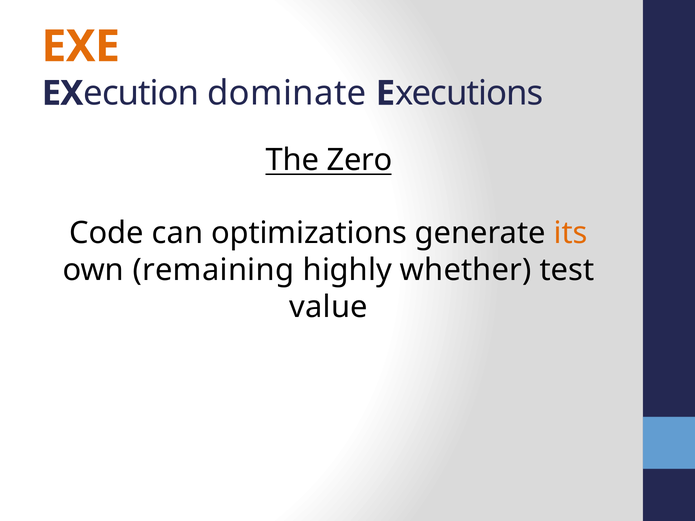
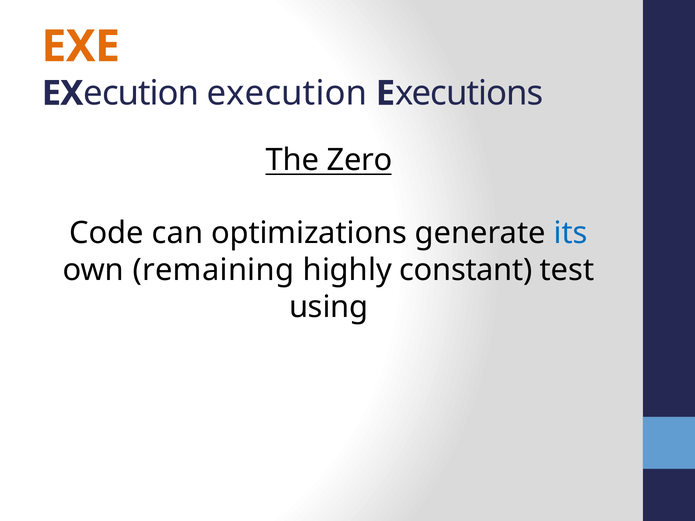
dominate: dominate -> execution
its colour: orange -> blue
whether: whether -> constant
value: value -> using
